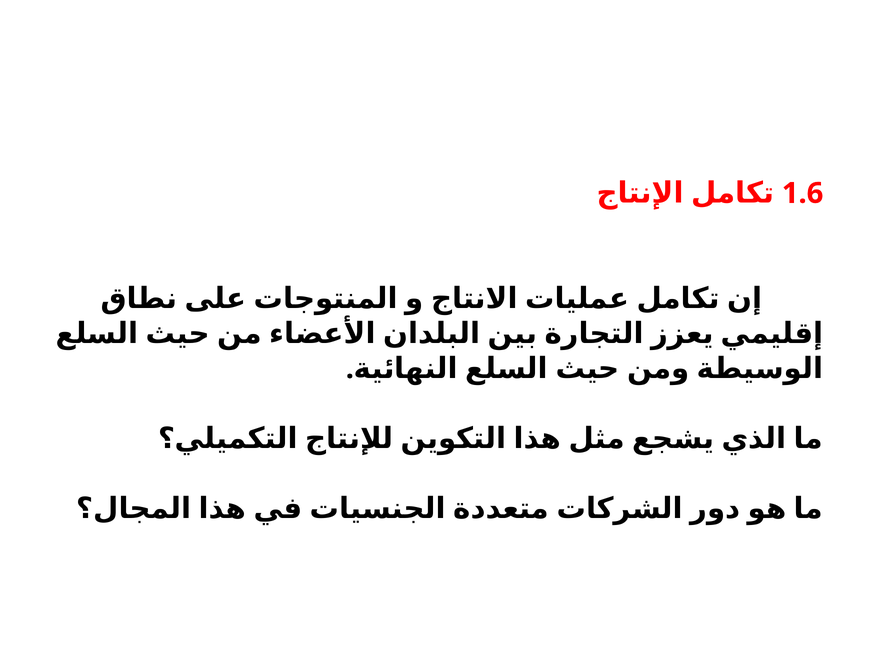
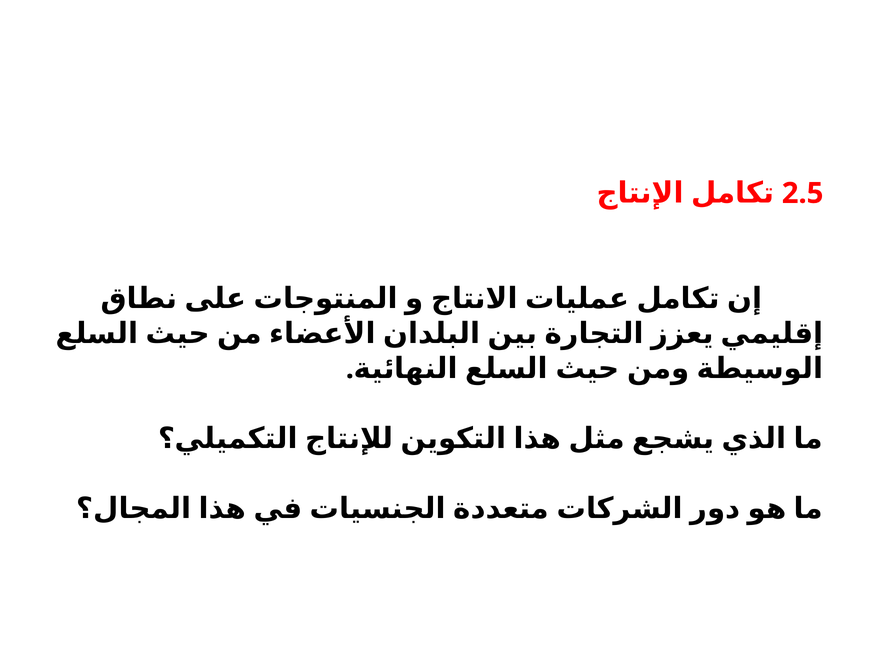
1.6: 1.6 -> 2.5
